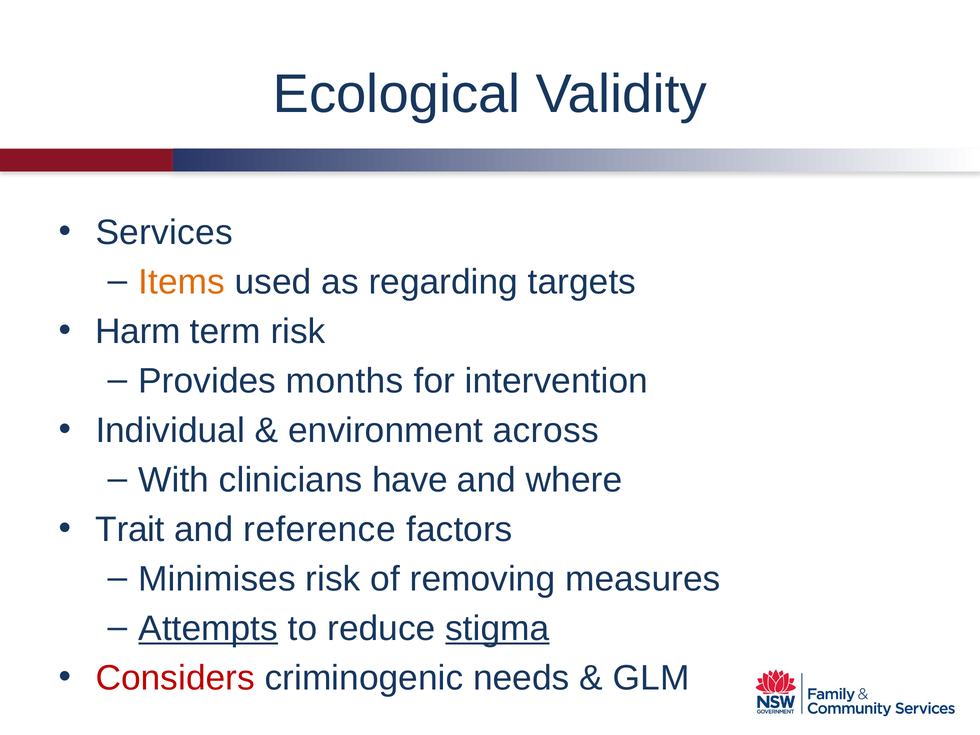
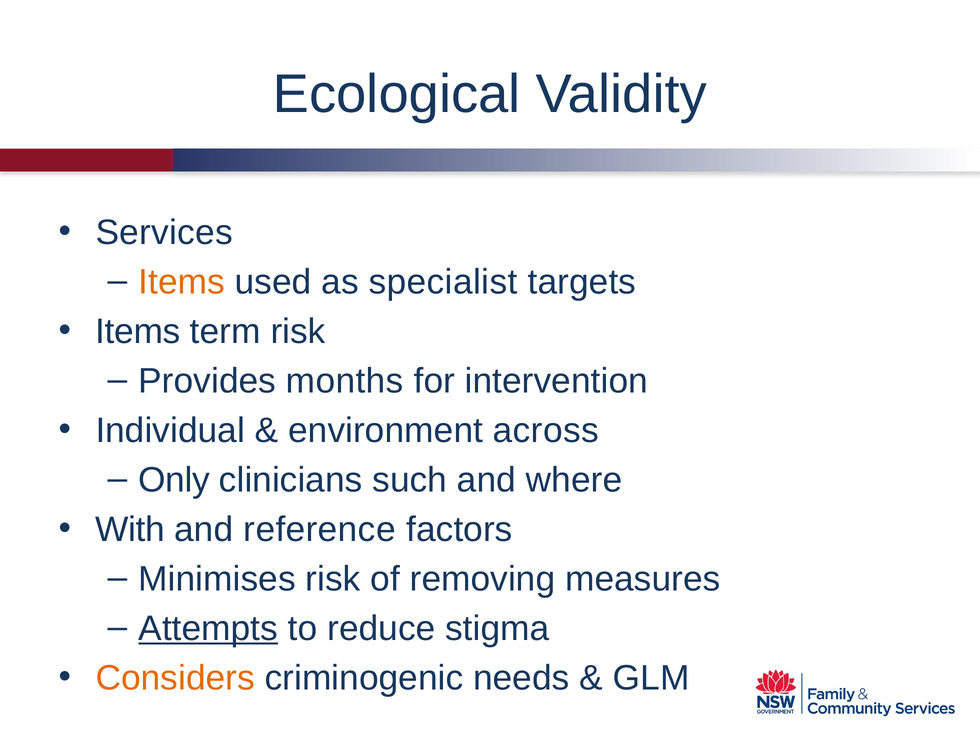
regarding: regarding -> specialist
Harm at (138, 331): Harm -> Items
With: With -> Only
have: have -> such
Trait: Trait -> With
stigma underline: present -> none
Considers colour: red -> orange
